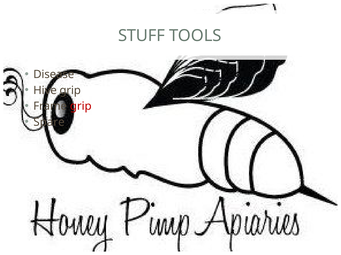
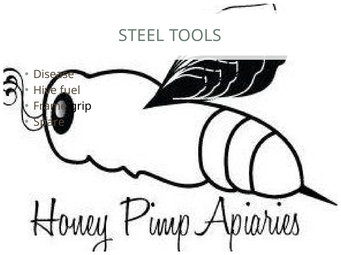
STUFF: STUFF -> STEEL
Hive grip: grip -> fuel
grip at (81, 106) colour: red -> black
